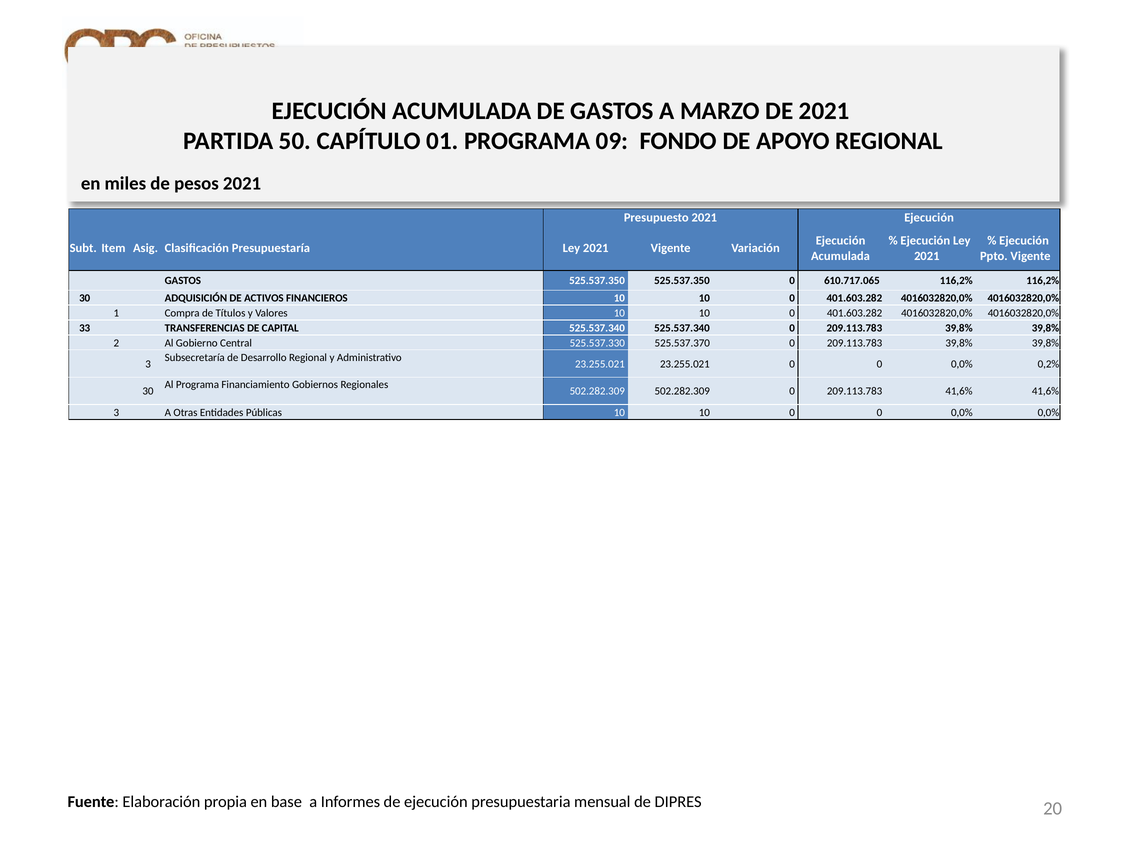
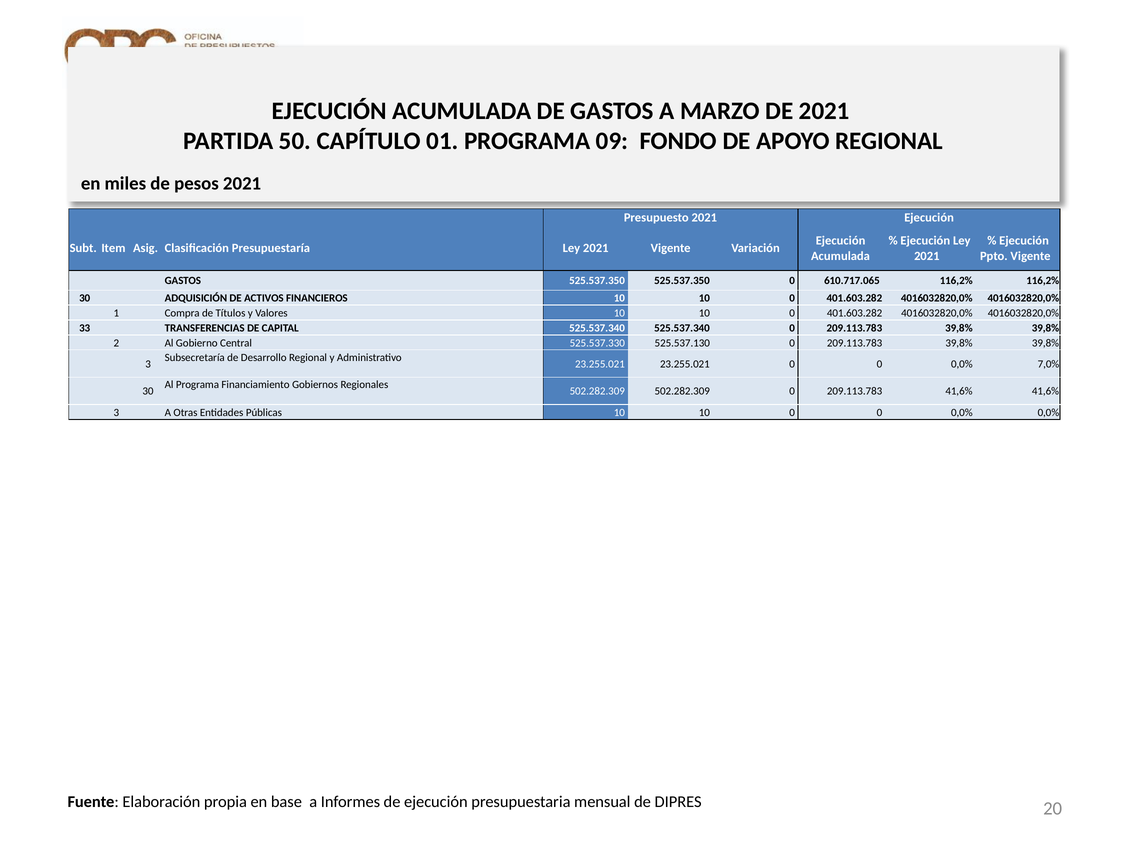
525.537.370: 525.537.370 -> 525.537.130
0,2%: 0,2% -> 7,0%
